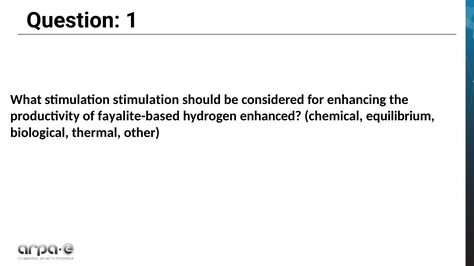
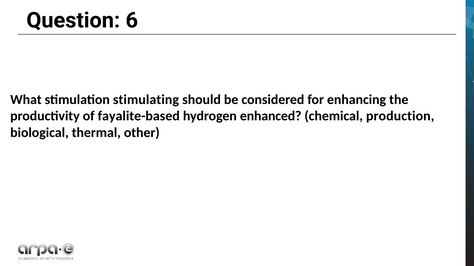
1: 1 -> 6
stimulation stimulation: stimulation -> stimulating
equilibrium: equilibrium -> production
